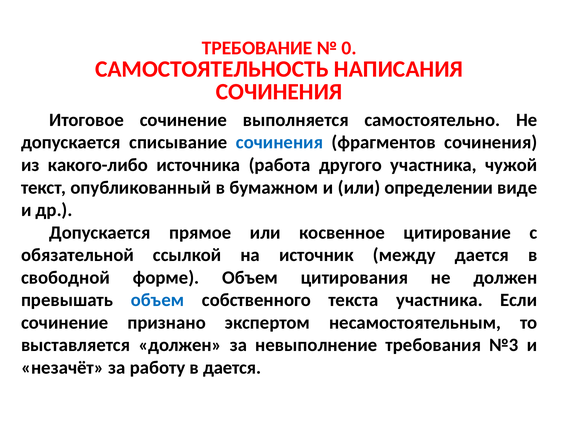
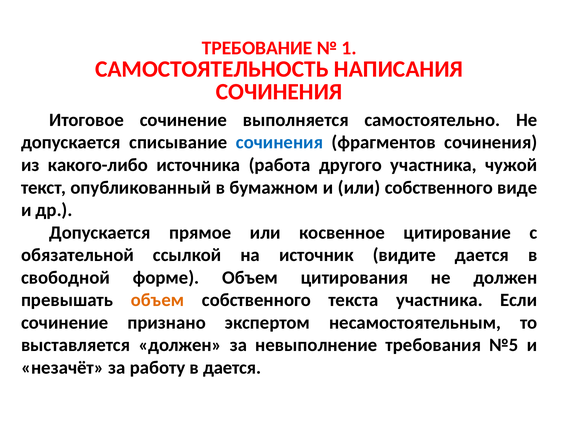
0: 0 -> 1
или определении: определении -> собственного
между: между -> видите
объем at (158, 300) colour: blue -> orange
№3: №3 -> №5
